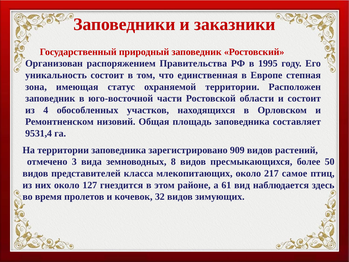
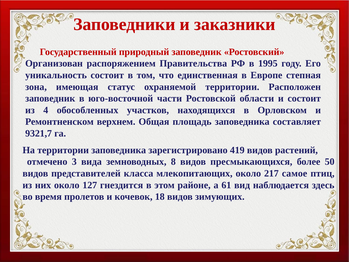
низовий: низовий -> верхнем
9531,4: 9531,4 -> 9321,7
909: 909 -> 419
32: 32 -> 18
